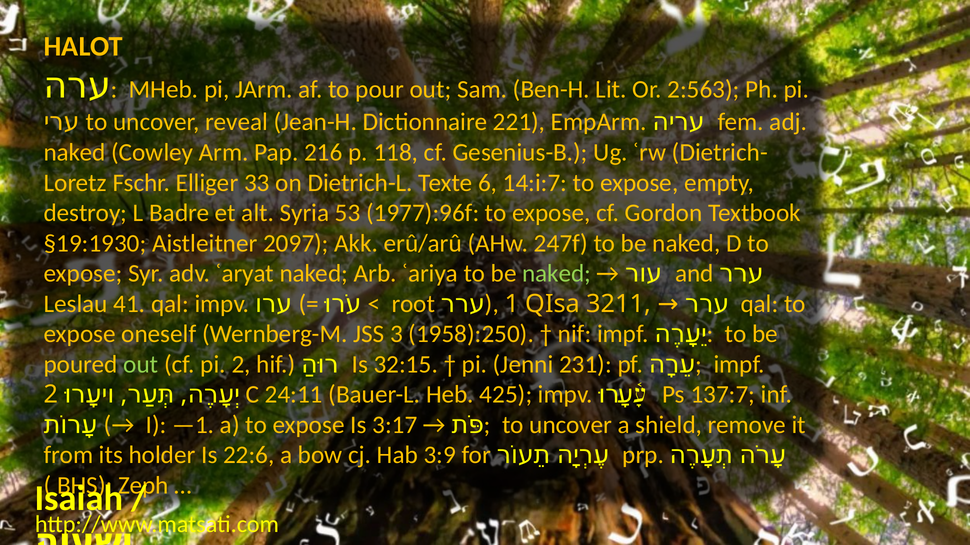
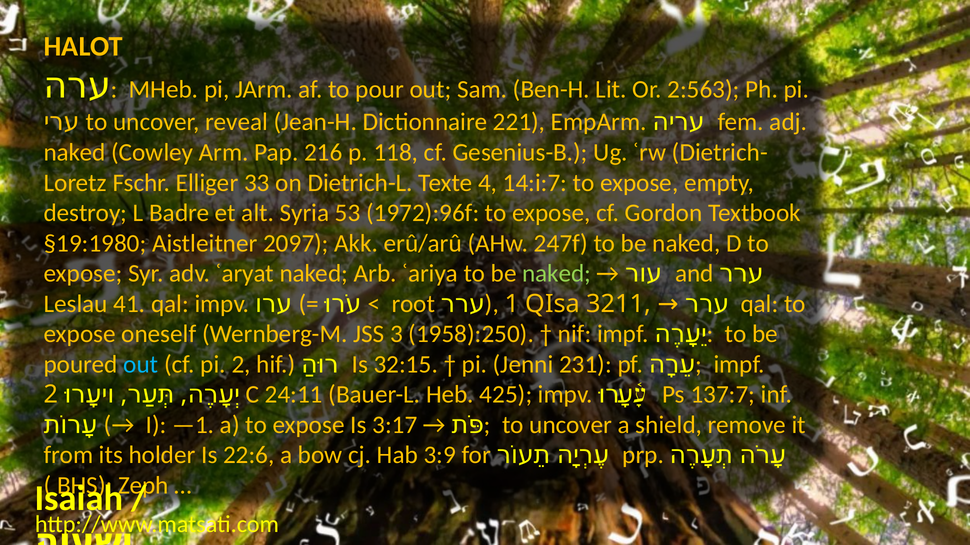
6: 6 -> 4
1977):96f: 1977):96f -> 1972):96f
§19:1930: §19:1930 -> §19:1980
out at (141, 365) colour: light green -> light blue
